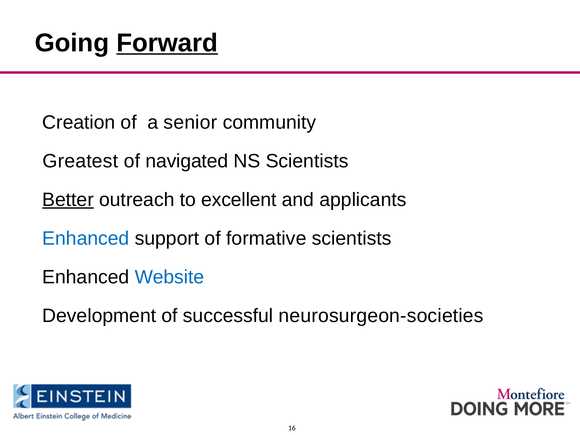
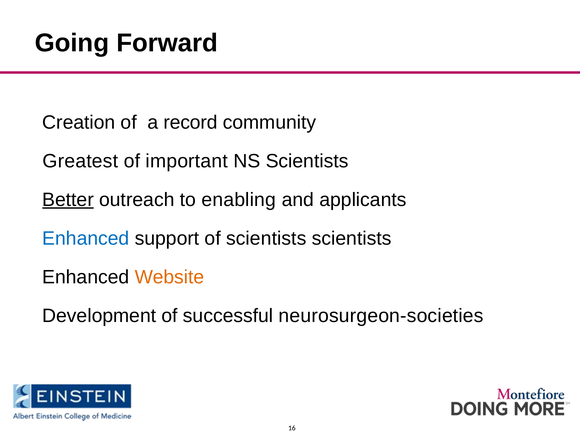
Forward underline: present -> none
senior: senior -> record
navigated: navigated -> important
excellent: excellent -> enabling
of formative: formative -> scientists
Website colour: blue -> orange
